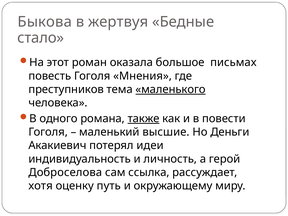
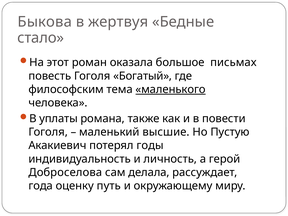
Мнения: Мнения -> Богатый
преступников: преступников -> философским
одного: одного -> уплаты
также underline: present -> none
Деньги: Деньги -> Пустую
идеи: идеи -> годы
ссылка: ссылка -> делала
хотя: хотя -> года
